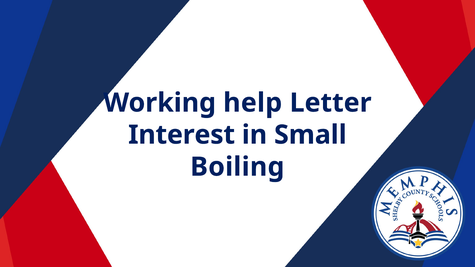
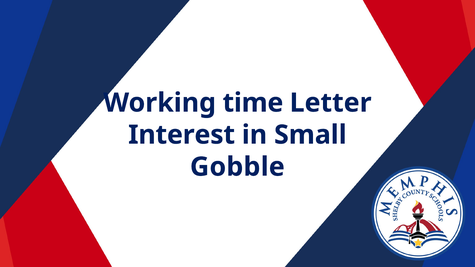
help: help -> time
Boiling: Boiling -> Gobble
